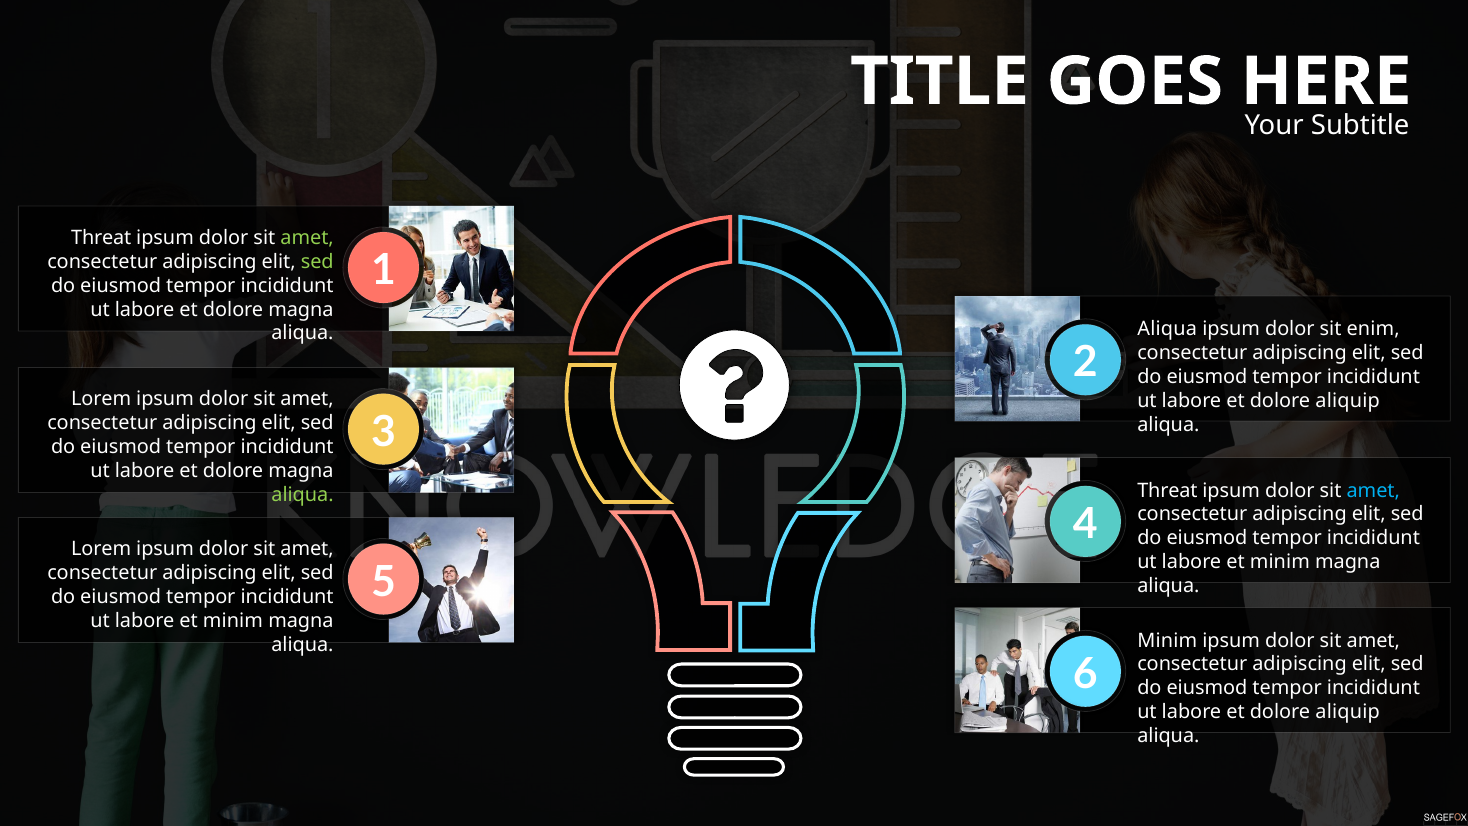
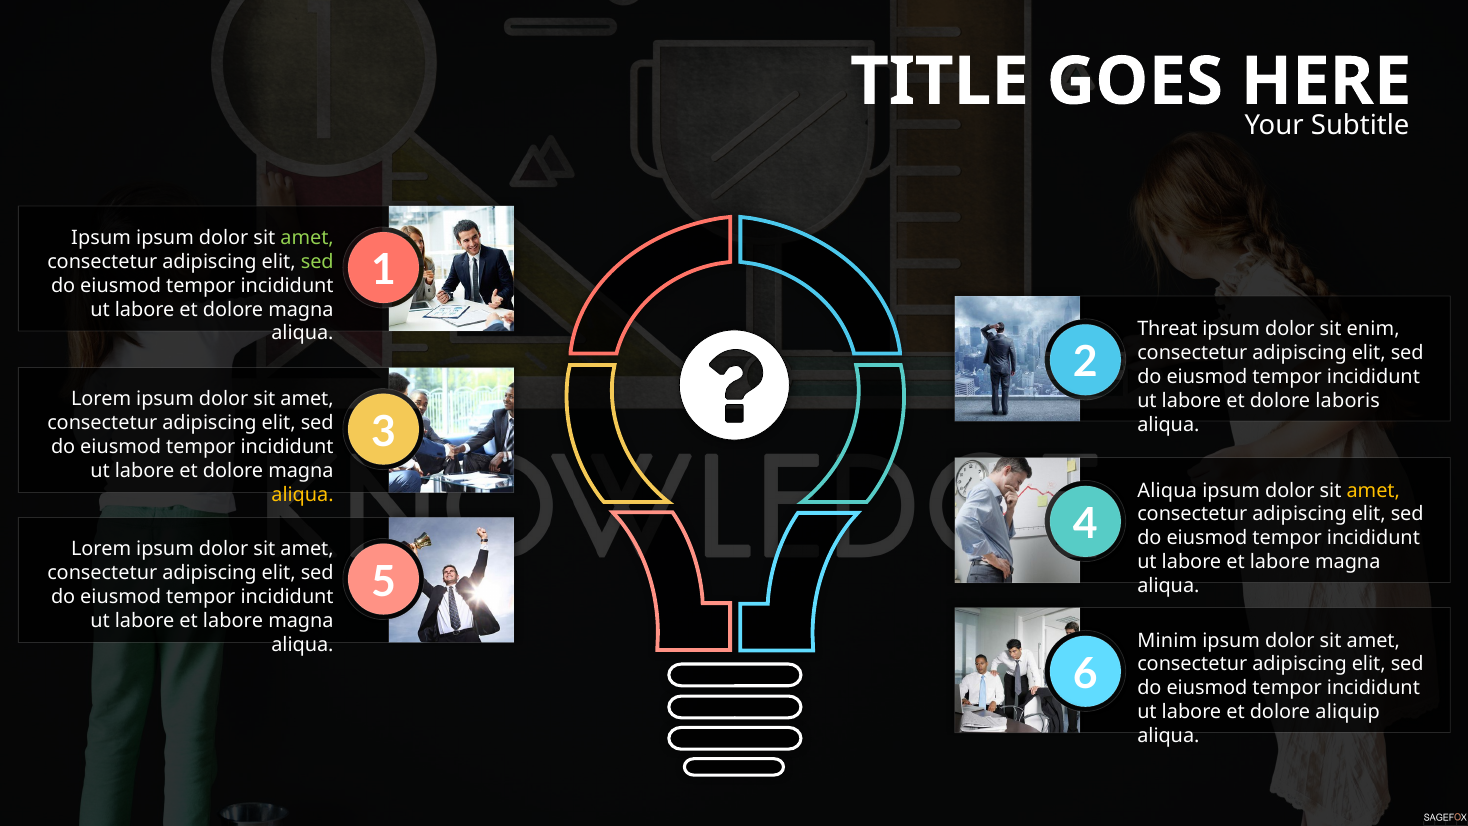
Threat at (101, 238): Threat -> Ipsum
Aliqua at (1167, 329): Aliqua -> Threat
aliquip at (1348, 400): aliquip -> laboris
Threat at (1167, 490): Threat -> Aliqua
amet at (1373, 490) colour: light blue -> yellow
aliqua at (302, 495) colour: light green -> yellow
minim at (1280, 562): minim -> labore
minim at (233, 621): minim -> labore
